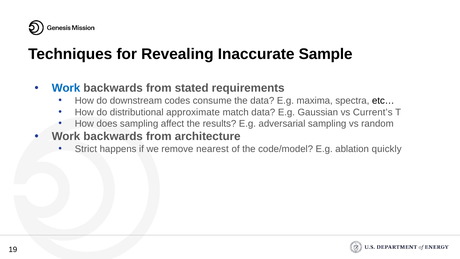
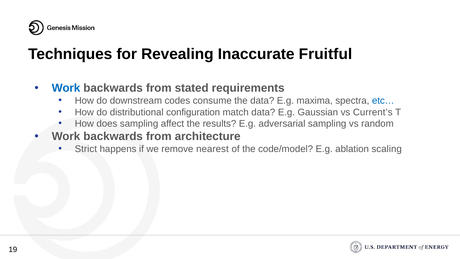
Sample: Sample -> Fruitful
etc… colour: black -> blue
approximate: approximate -> configuration
quickly: quickly -> scaling
